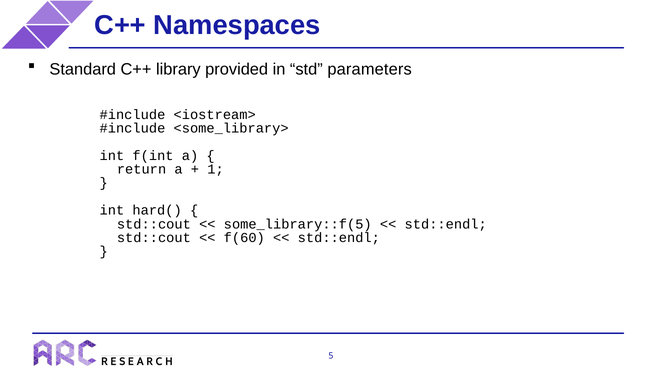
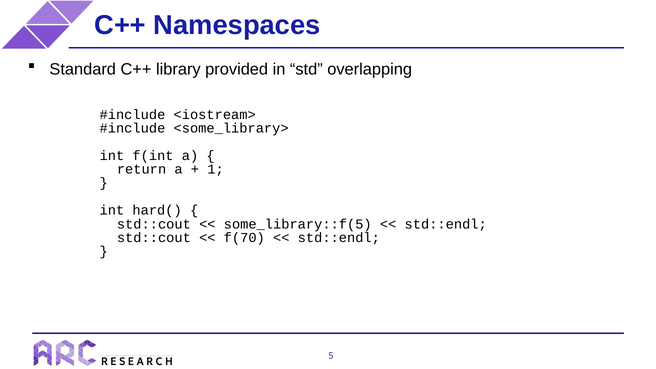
parameters: parameters -> overlapping
f(60: f(60 -> f(70
